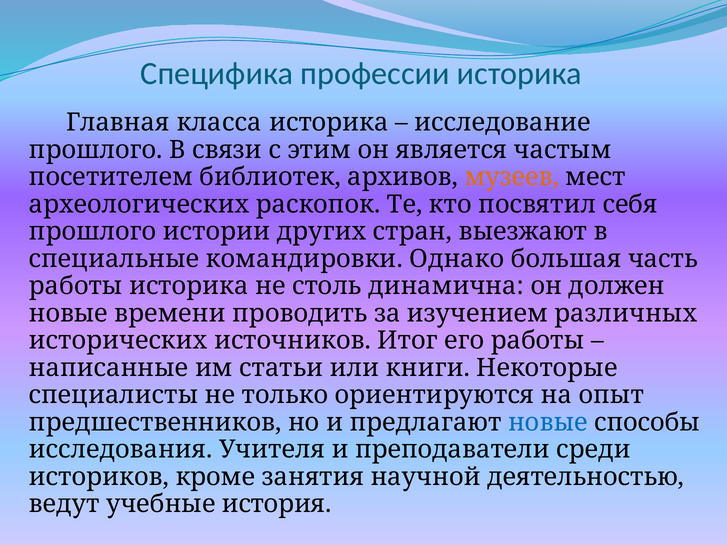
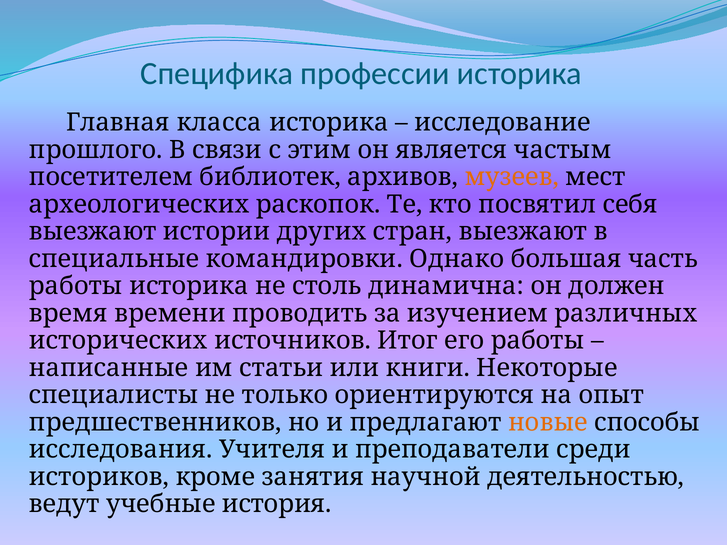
прошлого at (93, 232): прошлого -> выезжают
новые at (68, 313): новые -> время
новые at (548, 422) colour: blue -> orange
